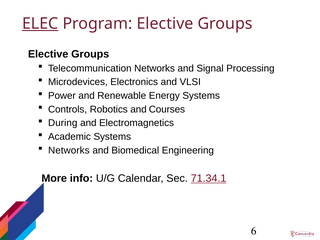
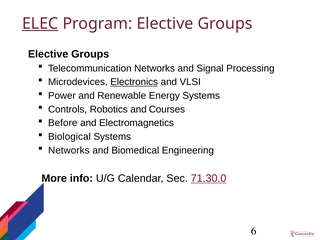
Electronics underline: none -> present
During: During -> Before
Academic: Academic -> Biological
71.34.1: 71.34.1 -> 71.30.0
